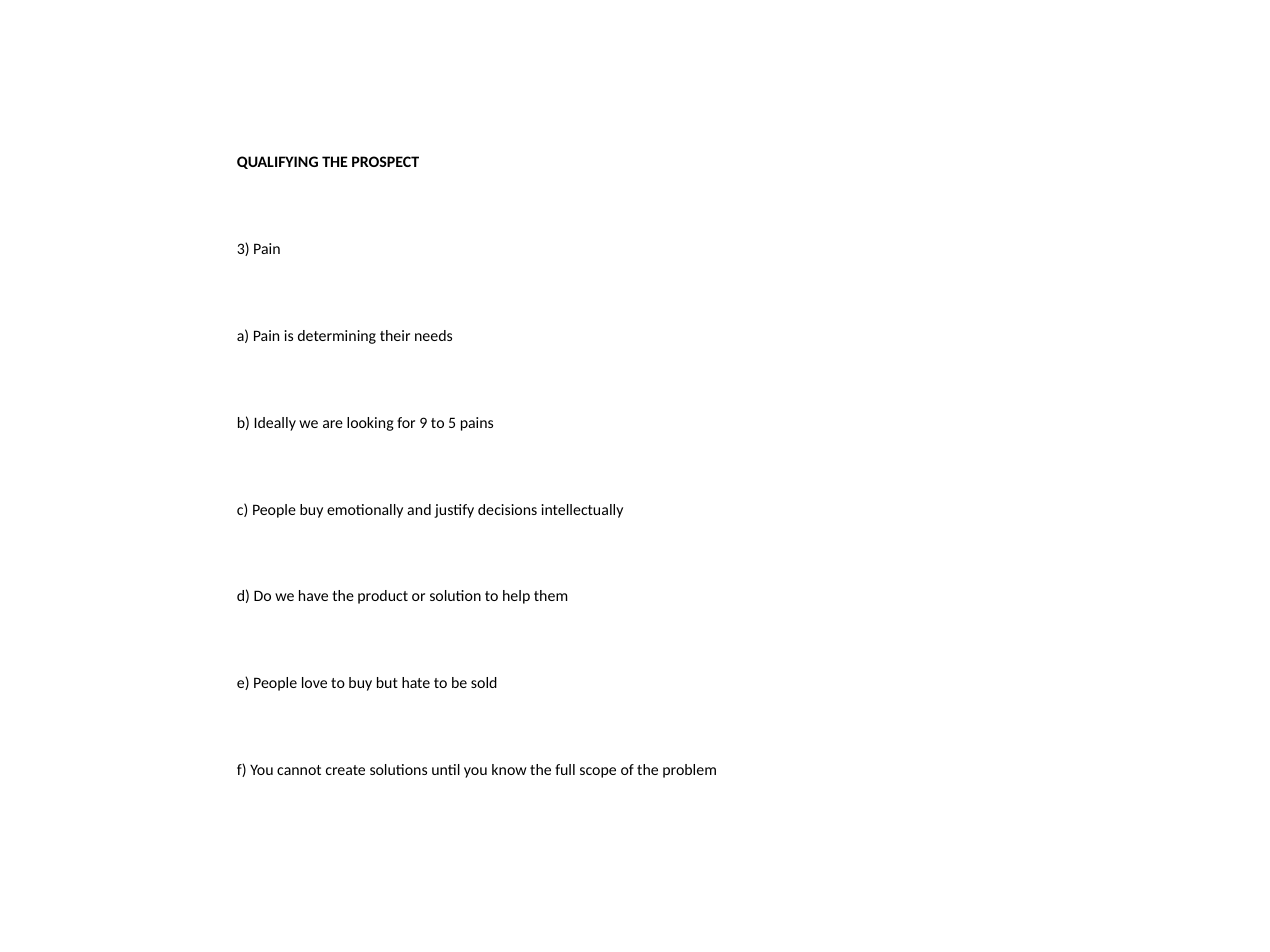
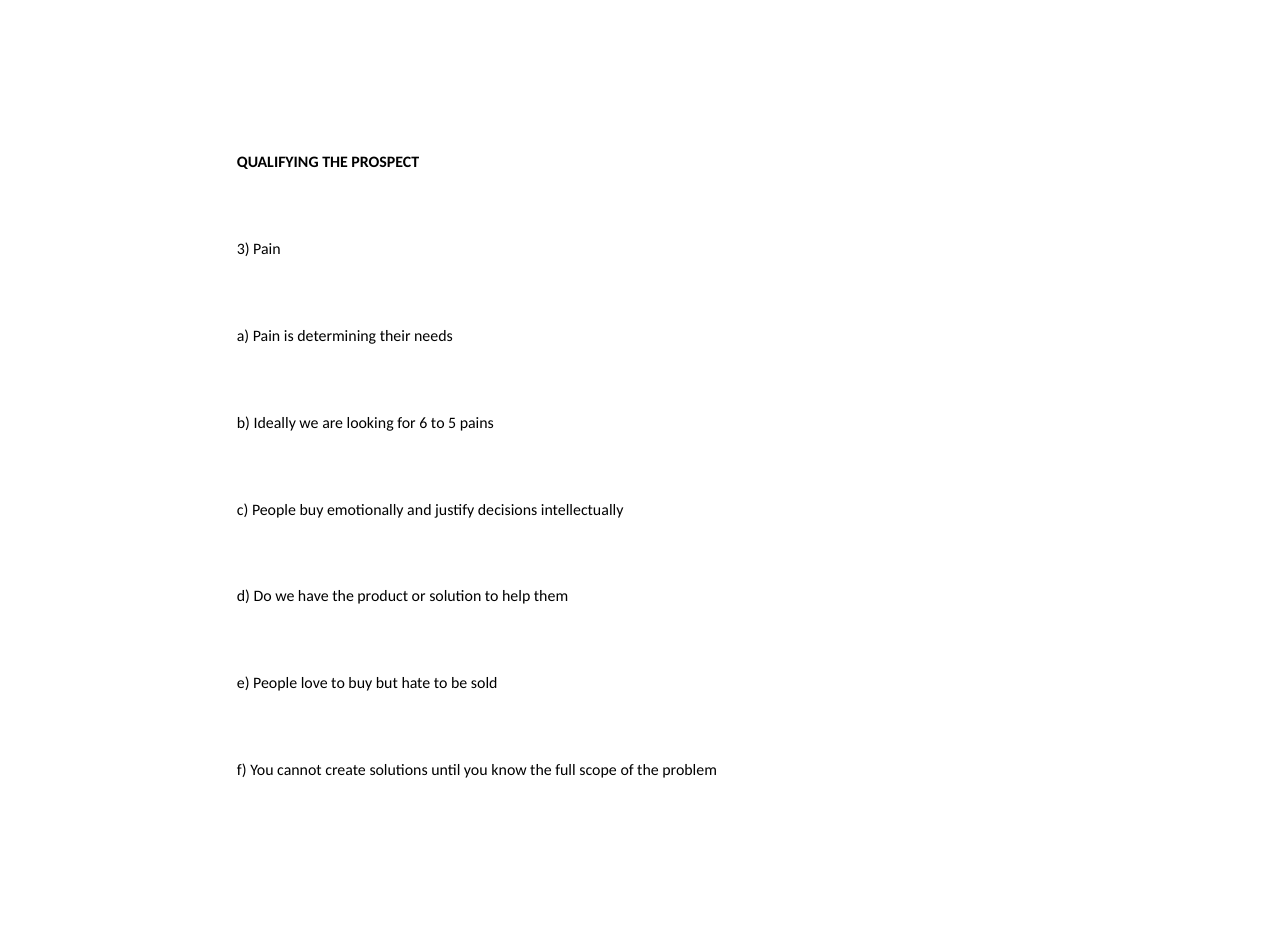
9: 9 -> 6
